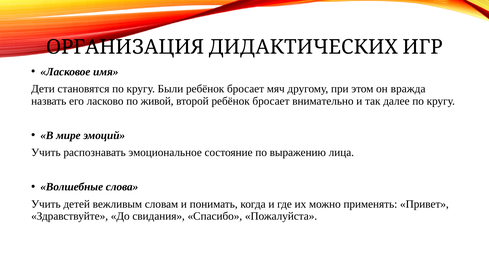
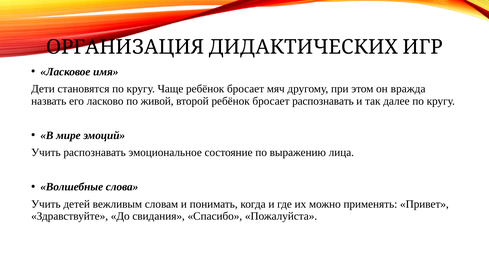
Были: Были -> Чаще
бросает внимательно: внимательно -> распознавать
